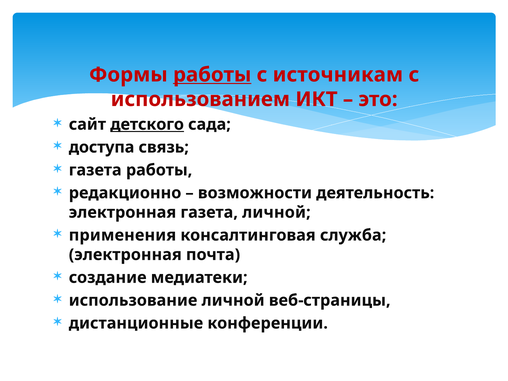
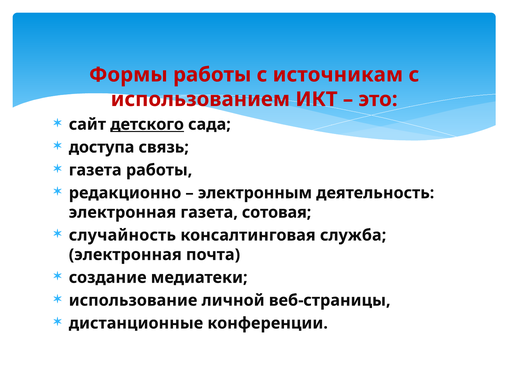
работы at (212, 75) underline: present -> none
возможности: возможности -> электронным
газета личной: личной -> сотовая
применения: применения -> случайность
